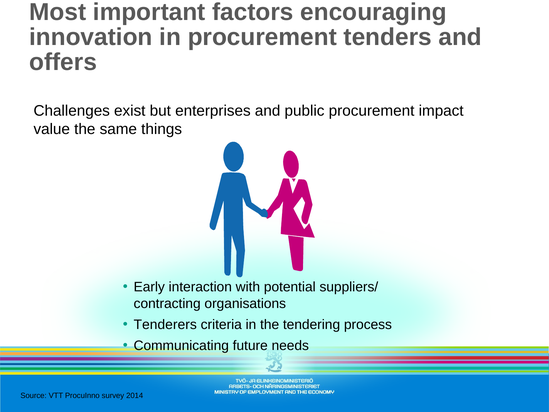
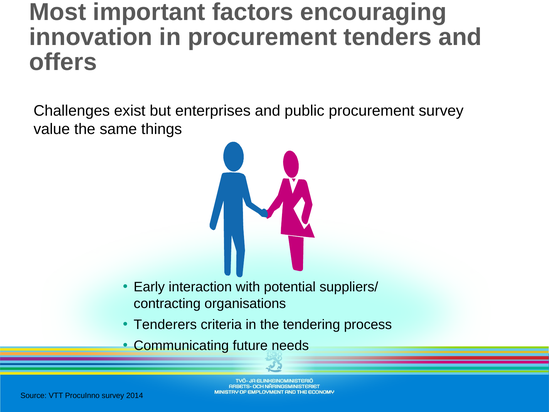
procurement impact: impact -> survey
